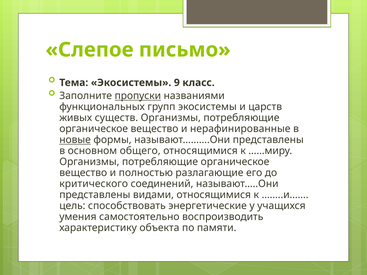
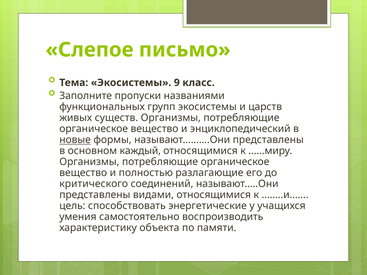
пропуски underline: present -> none
нерафинированные: нерафинированные -> энциклопедический
общего: общего -> каждый
